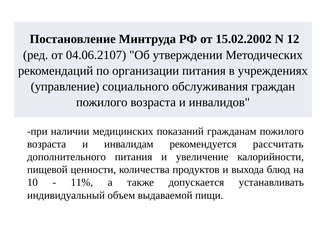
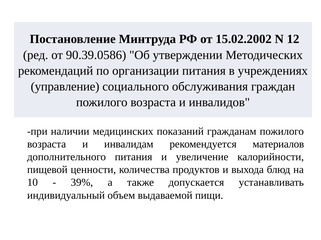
04.06.2107: 04.06.2107 -> 90.39.0586
рассчитать: рассчитать -> материалов
11%: 11% -> 39%
